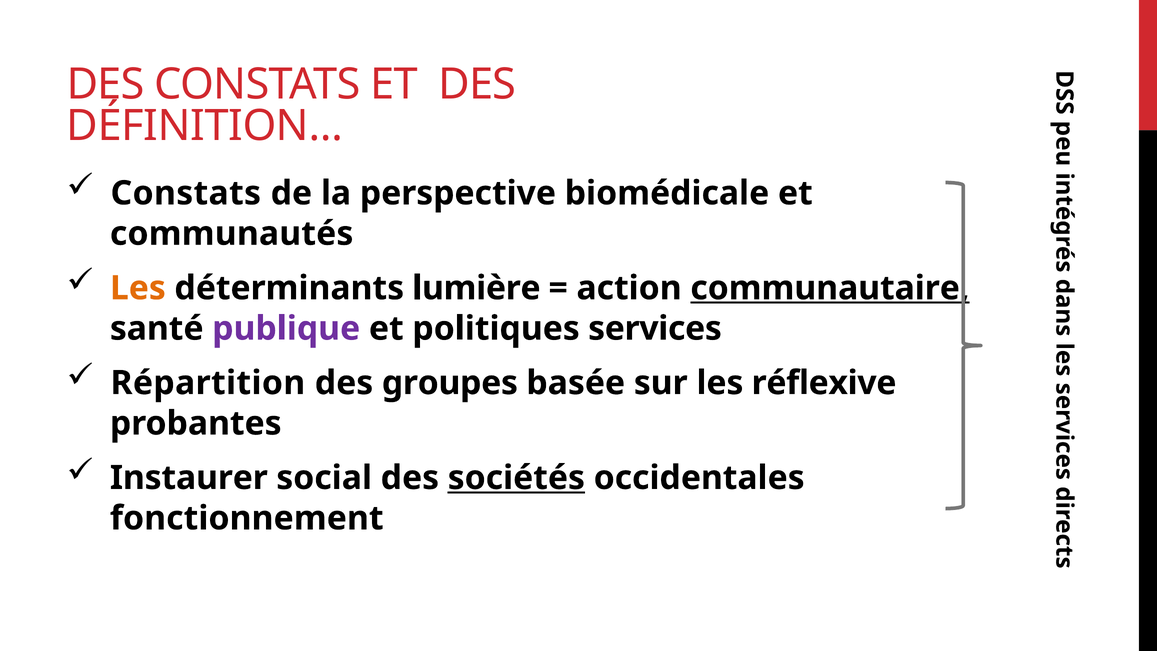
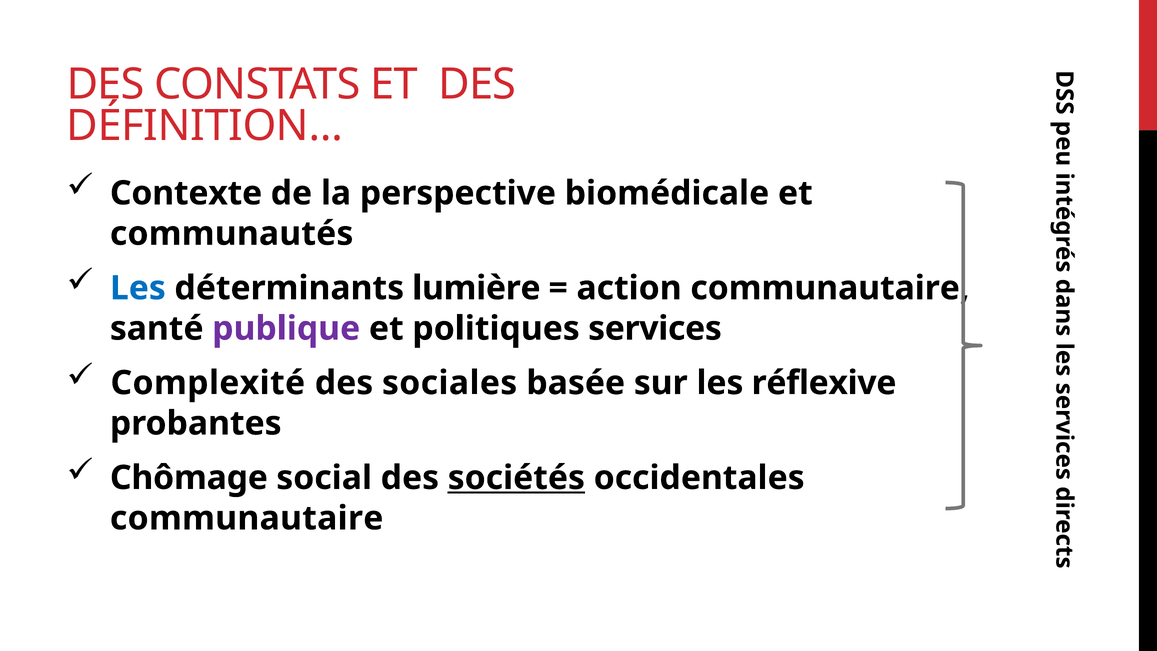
Constats at (186, 193): Constats -> Contexte
Les at (138, 288) colour: orange -> blue
communautaire at (830, 288) underline: present -> none
Répartition: Répartition -> Complexité
groupes: groupes -> sociales
Instaurer: Instaurer -> Chômage
fonctionnement at (247, 518): fonctionnement -> communautaire
